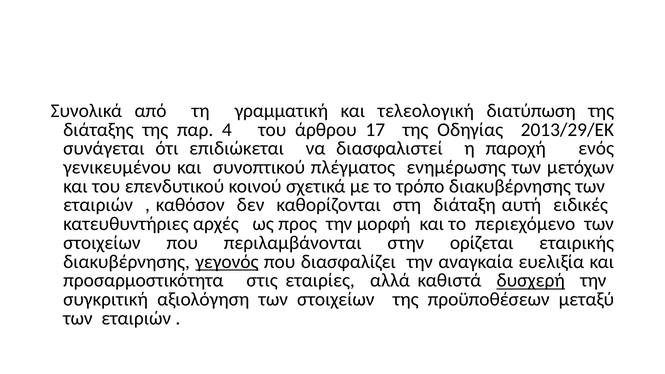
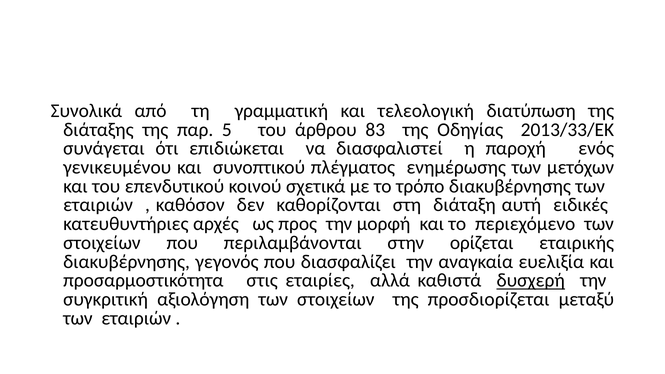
4: 4 -> 5
17: 17 -> 83
2013/29/ΕΚ: 2013/29/ΕΚ -> 2013/33/ΕΚ
γεγονός underline: present -> none
προϋποθέσεων: προϋποθέσεων -> προσδιορίζεται
